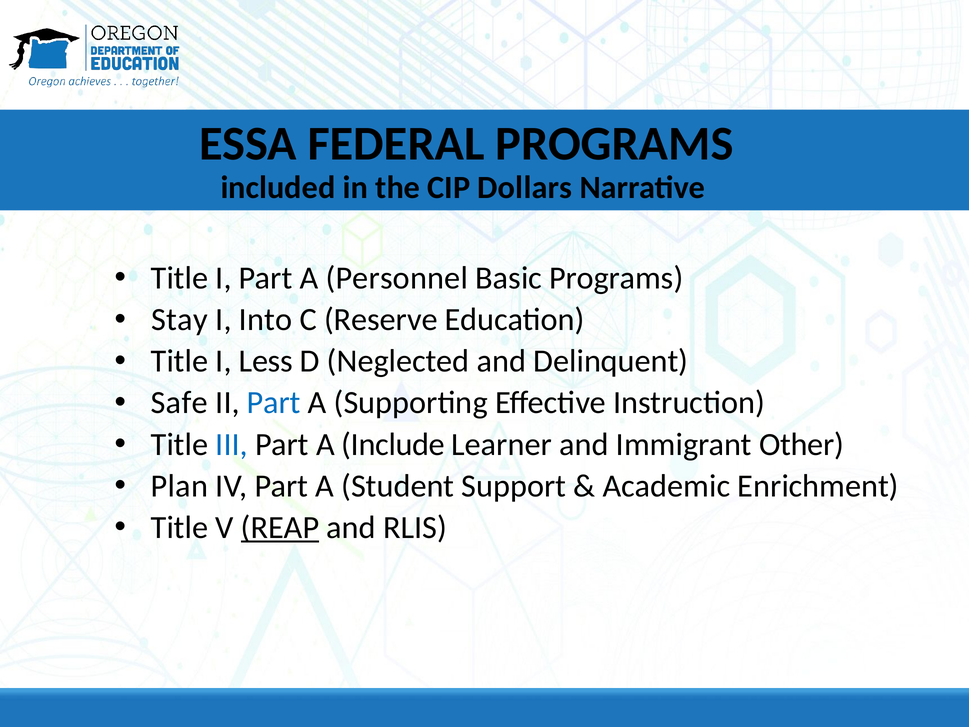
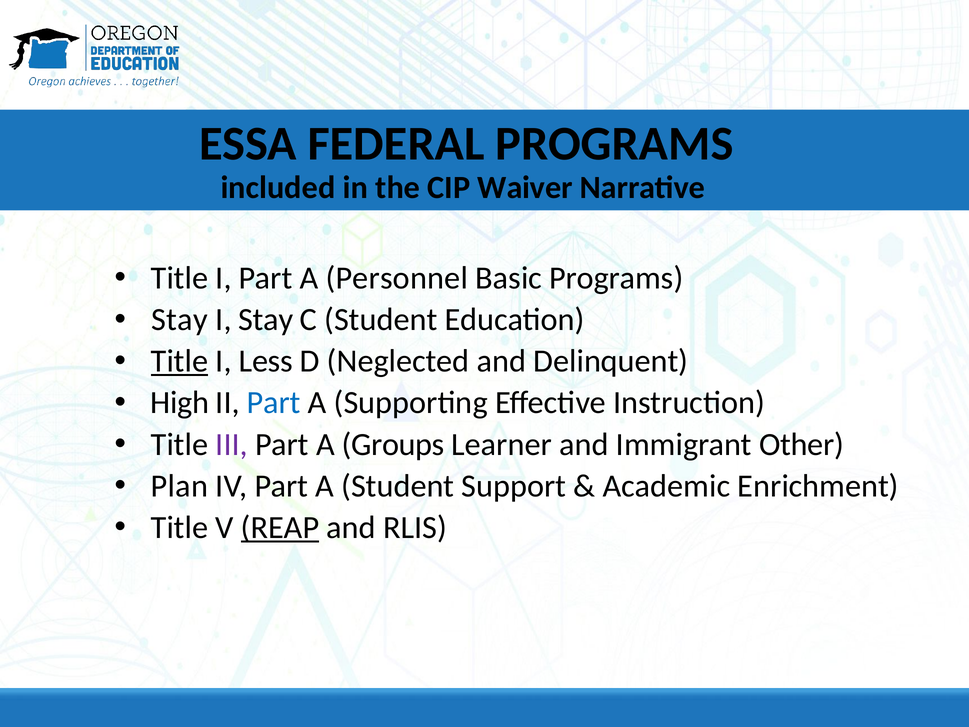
Dollars: Dollars -> Waiver
I Into: Into -> Stay
C Reserve: Reserve -> Student
Title at (180, 361) underline: none -> present
Safe: Safe -> High
III colour: blue -> purple
Include: Include -> Groups
